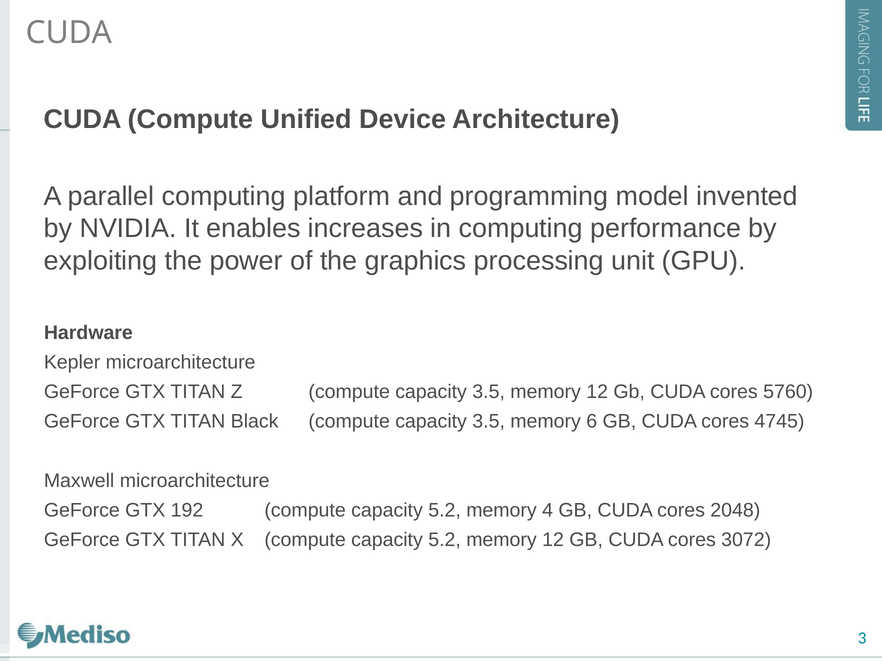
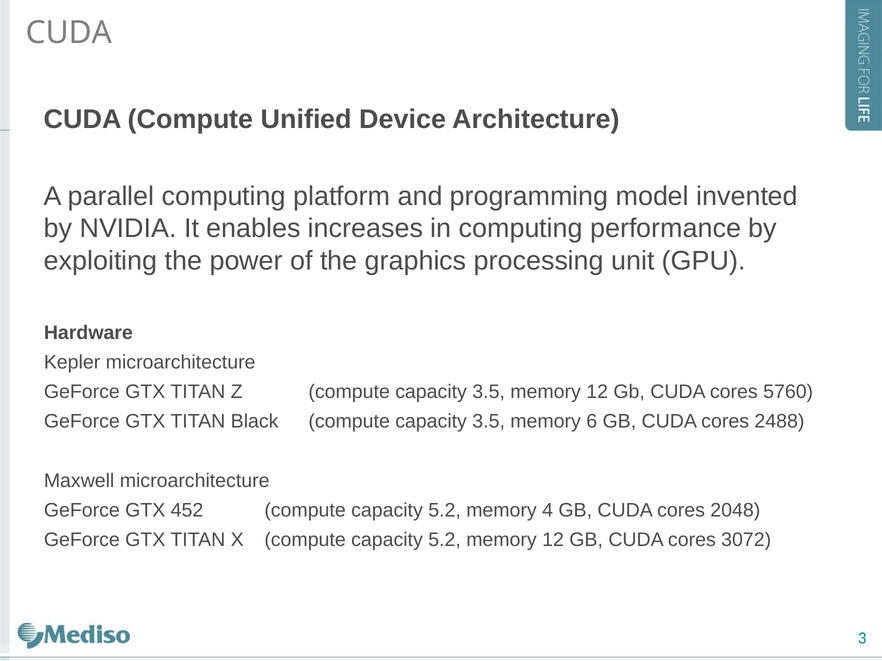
4745: 4745 -> 2488
192: 192 -> 452
